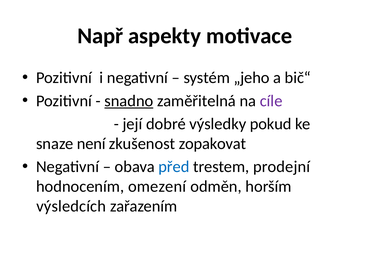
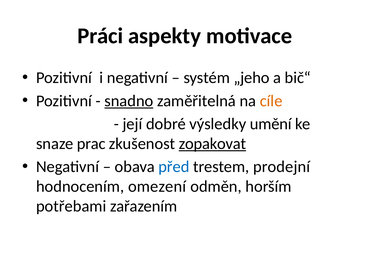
Např: Např -> Práci
cíle colour: purple -> orange
pokud: pokud -> umění
není: není -> prac
zopakovat underline: none -> present
výsledcích: výsledcích -> potřebami
